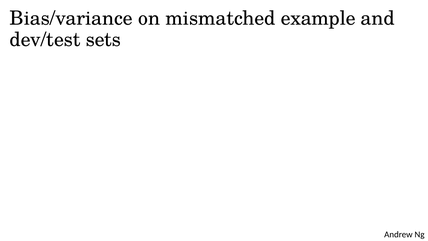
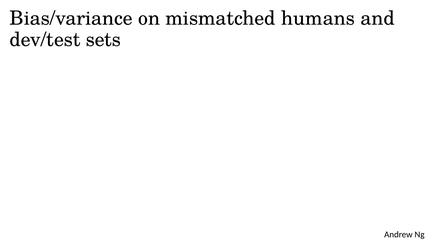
example: example -> humans
